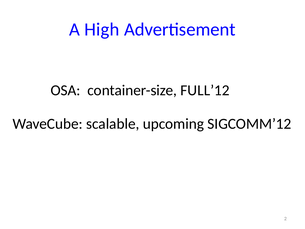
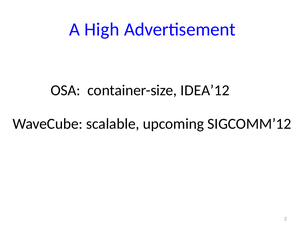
FULL’12: FULL’12 -> IDEA’12
